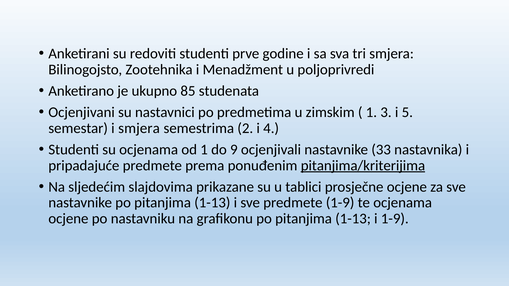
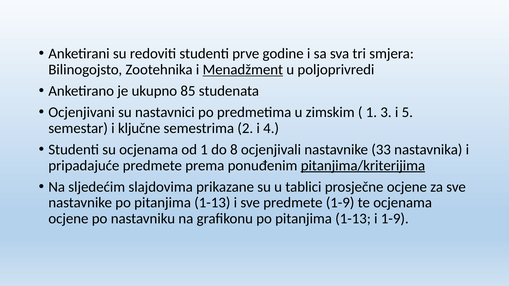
Menadžment underline: none -> present
i smjera: smjera -> ključne
9: 9 -> 8
